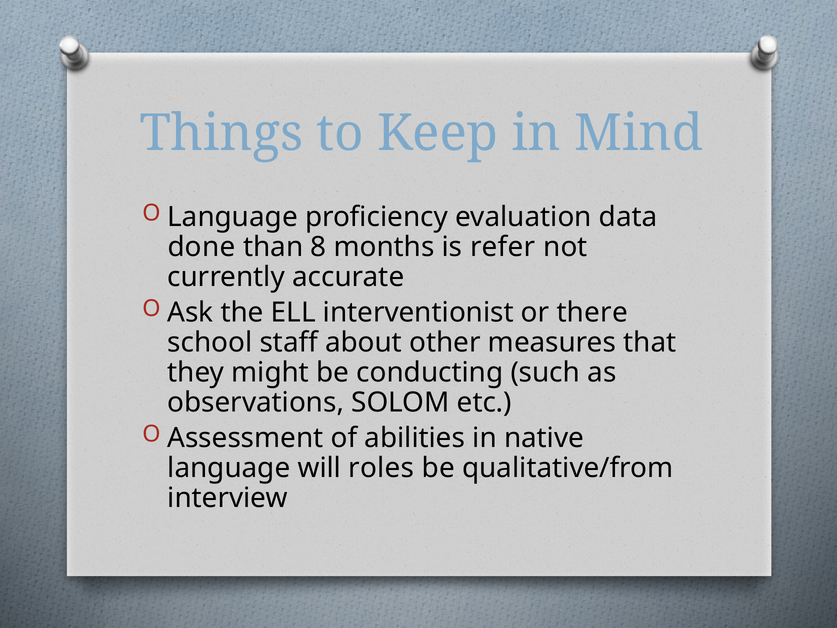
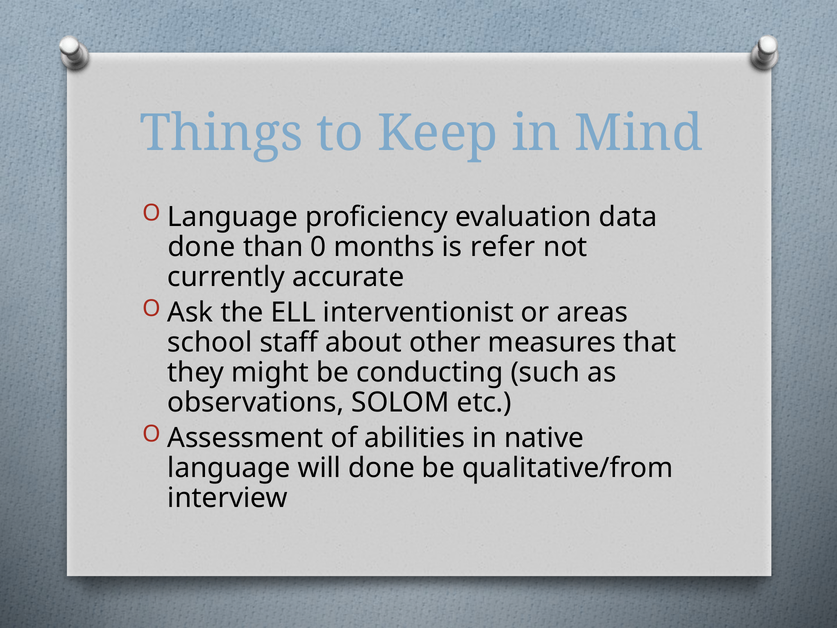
8: 8 -> 0
there: there -> areas
will roles: roles -> done
